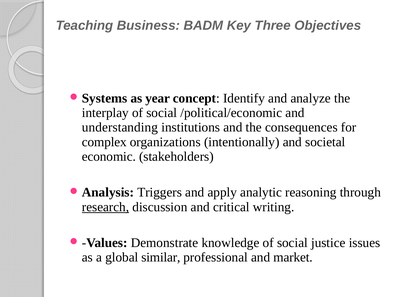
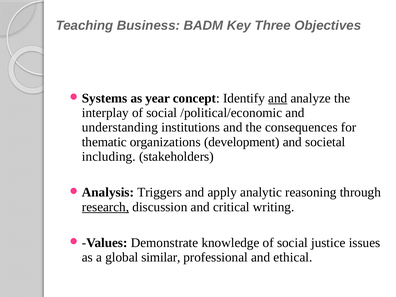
and at (278, 98) underline: none -> present
complex: complex -> thematic
intentionally: intentionally -> development
economic: economic -> including
market: market -> ethical
